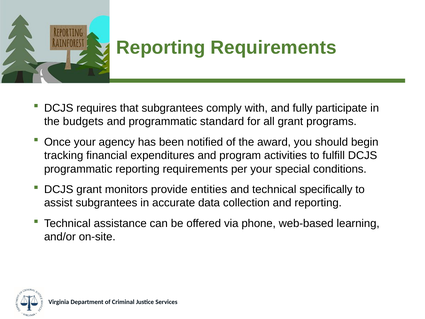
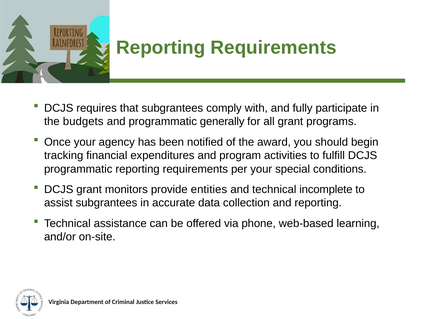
standard: standard -> generally
specifically: specifically -> incomplete
